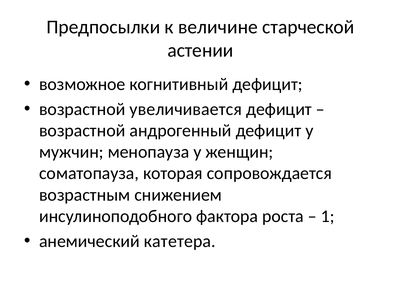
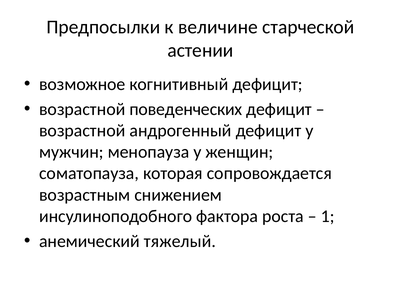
увеличивается: увеличивается -> поведенческих
катетера: катетера -> тяжелый
